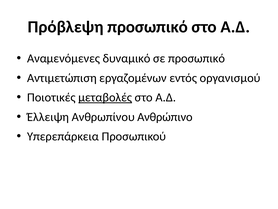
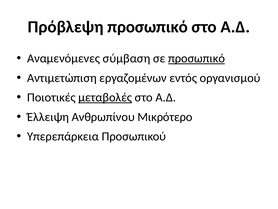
δυναμικό: δυναμικό -> σύμβαση
προσωπικό at (197, 58) underline: none -> present
Ανθρώπινο: Ανθρώπινο -> Μικρότερο
